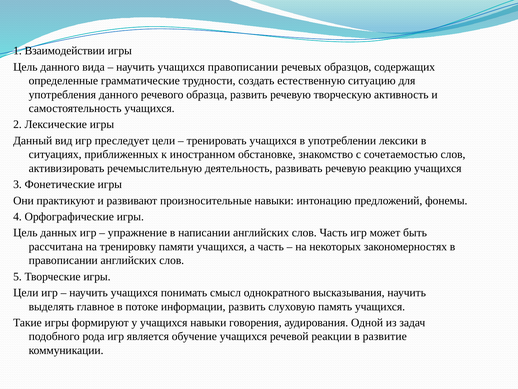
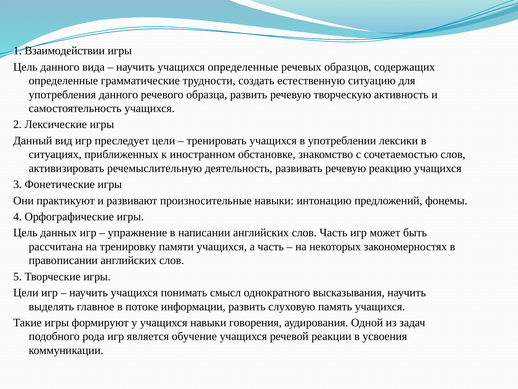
учащихся правописании: правописании -> определенные
развитие: развитие -> усвоения
